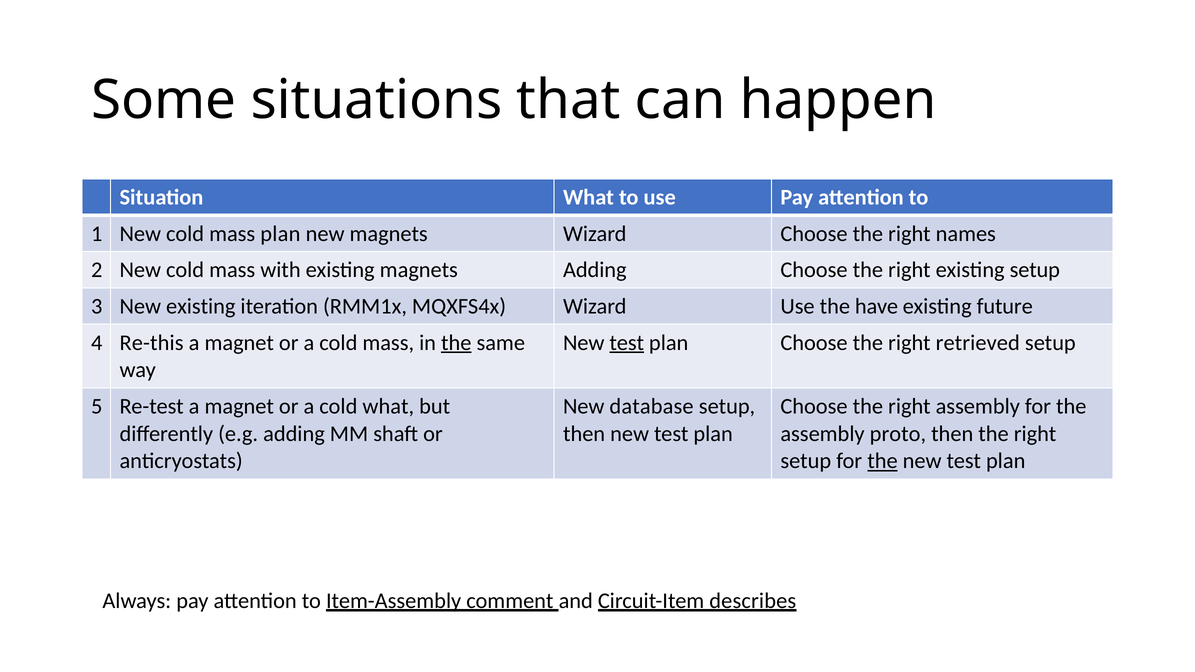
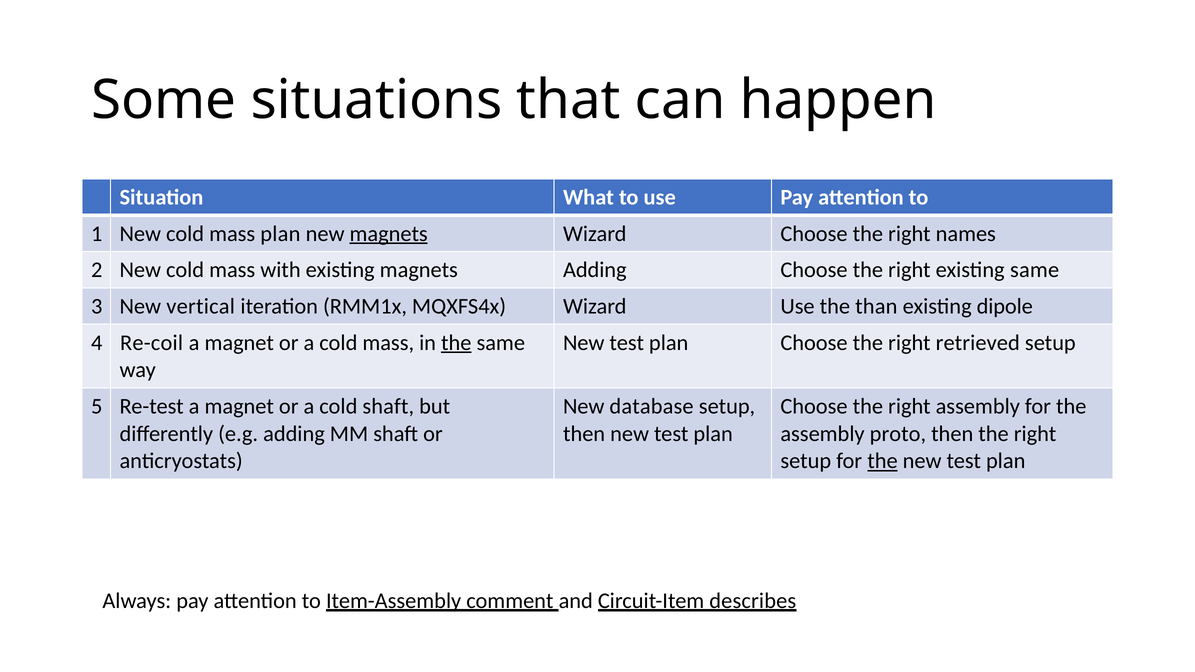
magnets at (389, 234) underline: none -> present
existing setup: setup -> same
New existing: existing -> vertical
have: have -> than
future: future -> dipole
Re-this: Re-this -> Re-coil
test at (627, 343) underline: present -> none
cold what: what -> shaft
